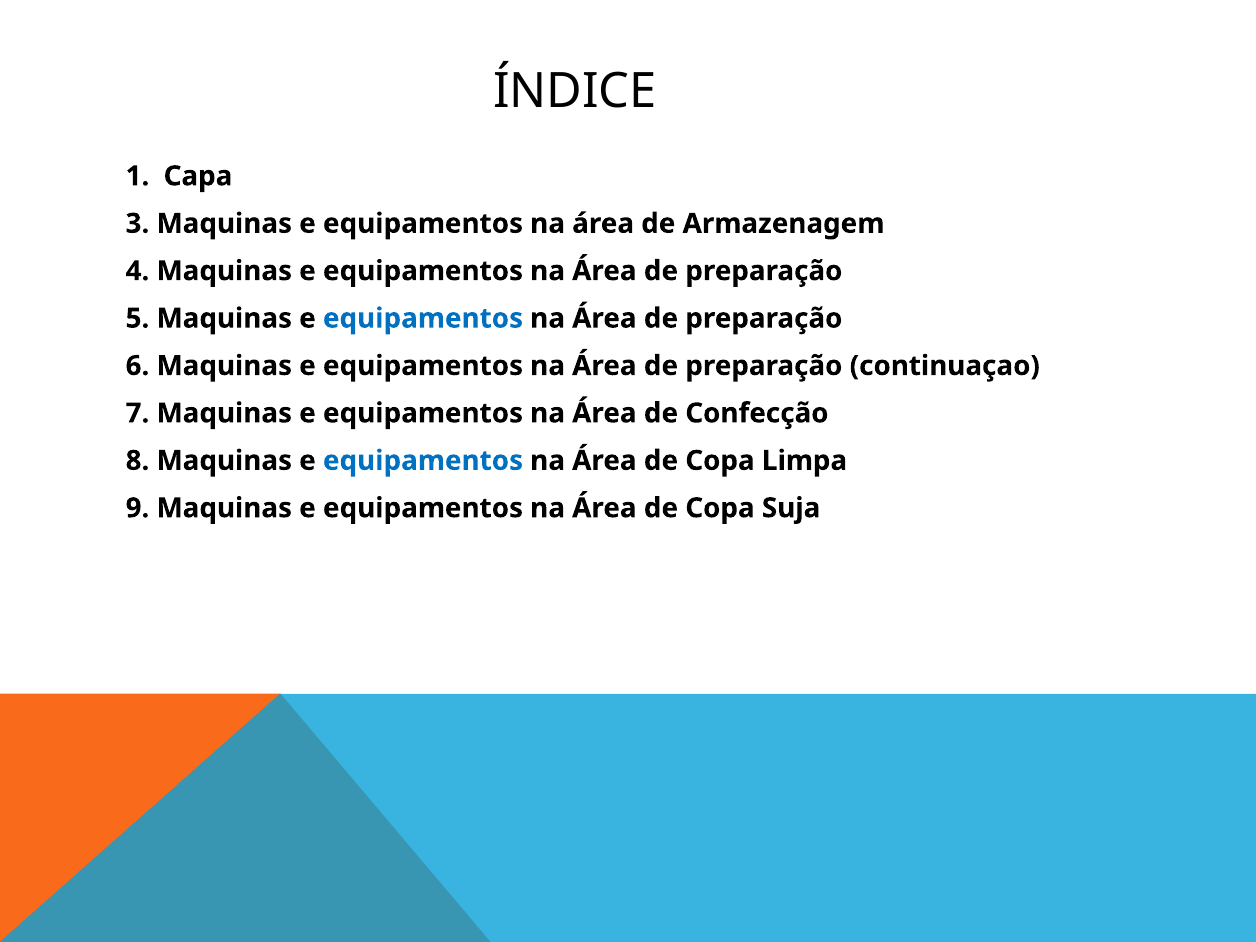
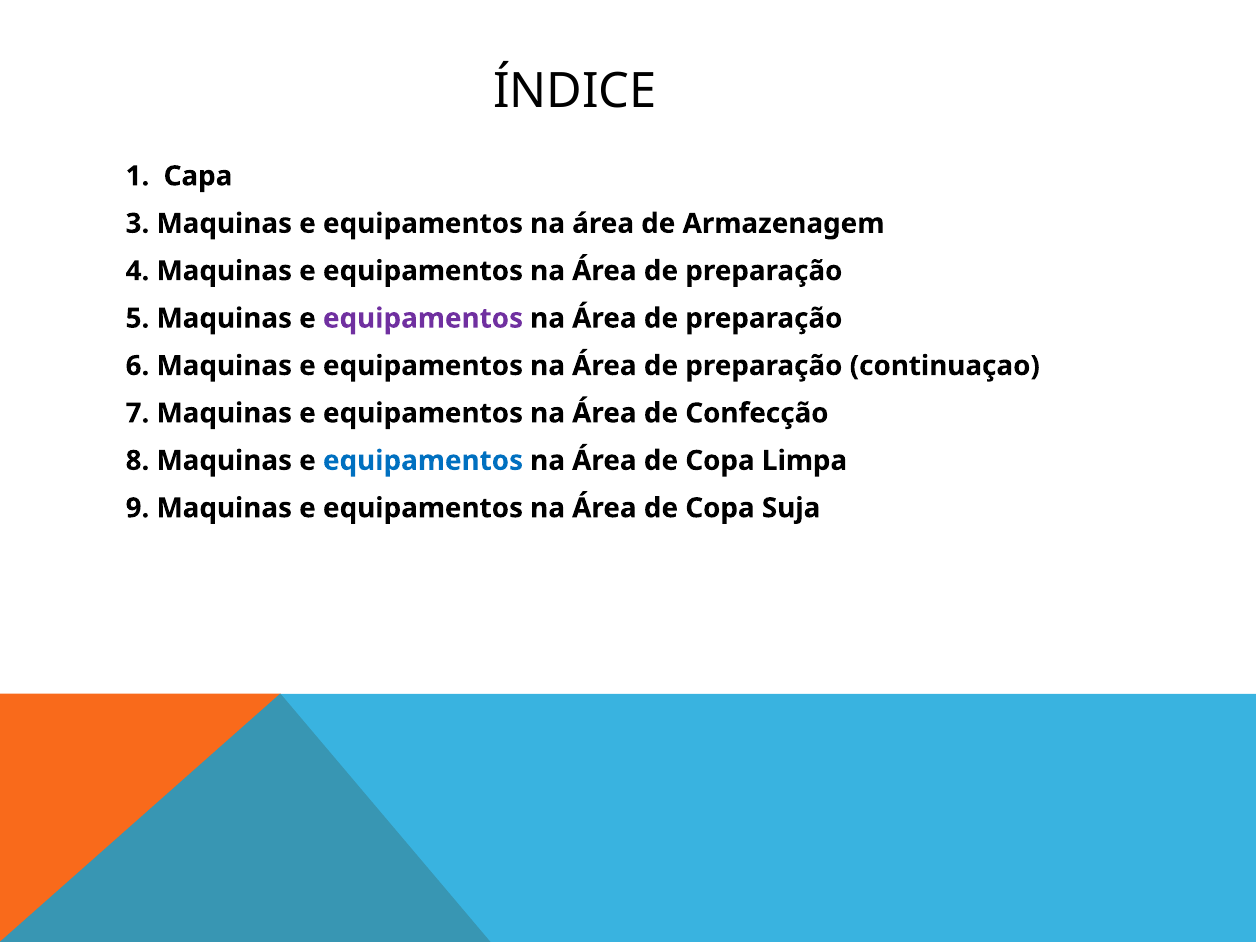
equipamentos at (423, 318) colour: blue -> purple
